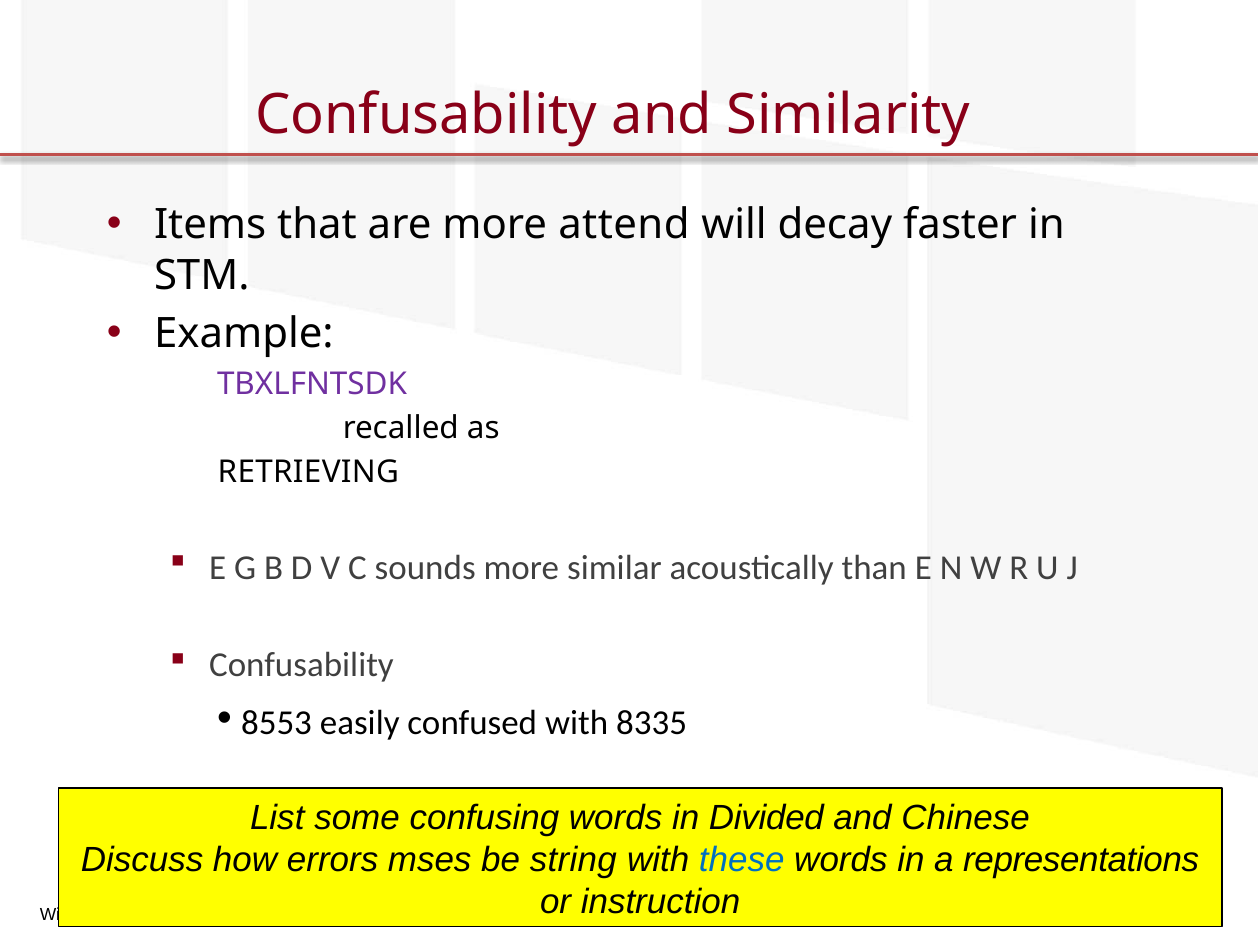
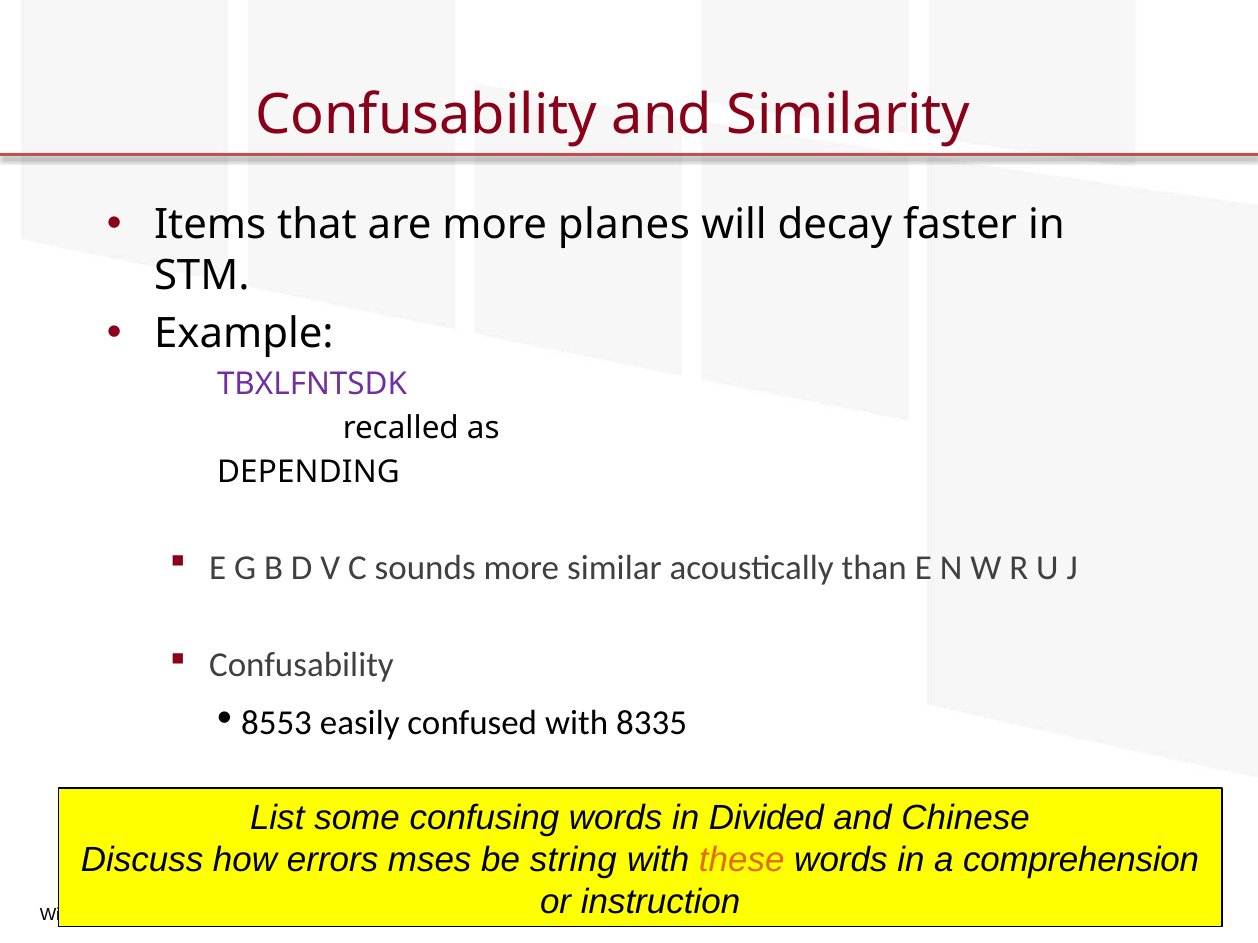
attend: attend -> planes
RETRIEVING: RETRIEVING -> DEPENDING
these colour: blue -> orange
representations: representations -> comprehension
